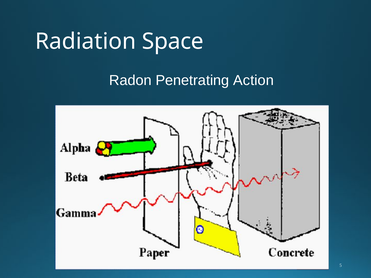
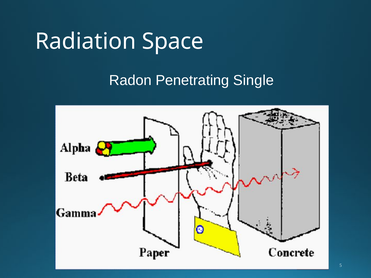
Action: Action -> Single
